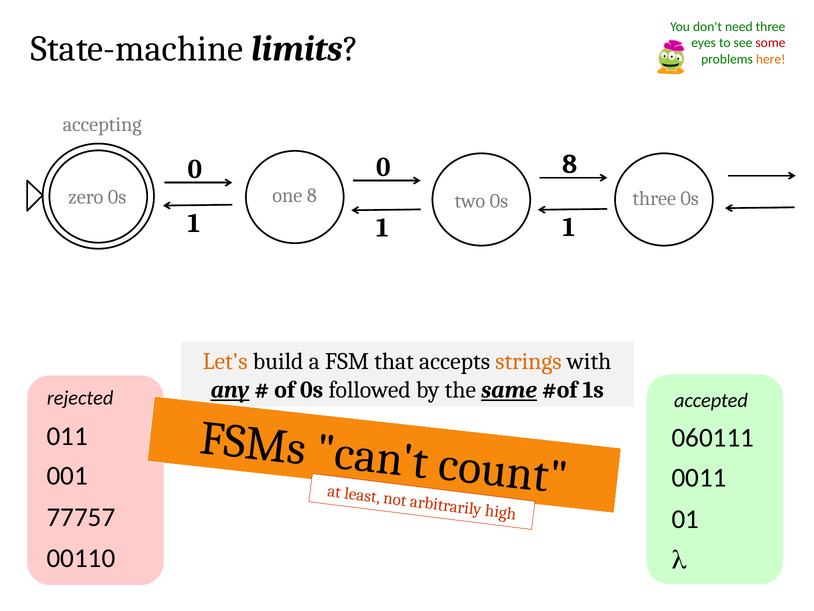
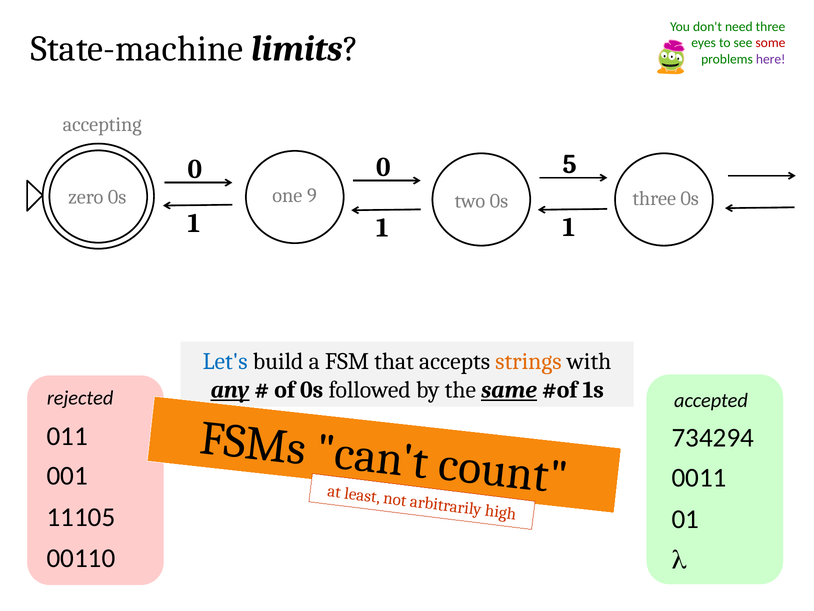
here colour: orange -> purple
0 8: 8 -> 5
one 8: 8 -> 9
Let's colour: orange -> blue
060111: 060111 -> 734294
77757: 77757 -> 11105
